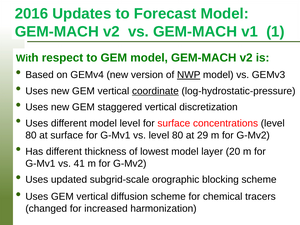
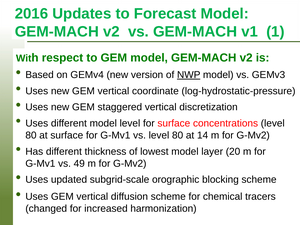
coordinate underline: present -> none
29: 29 -> 14
41: 41 -> 49
